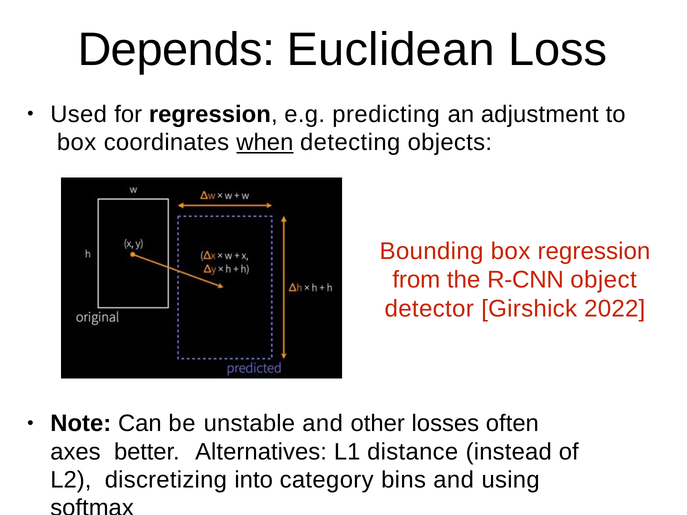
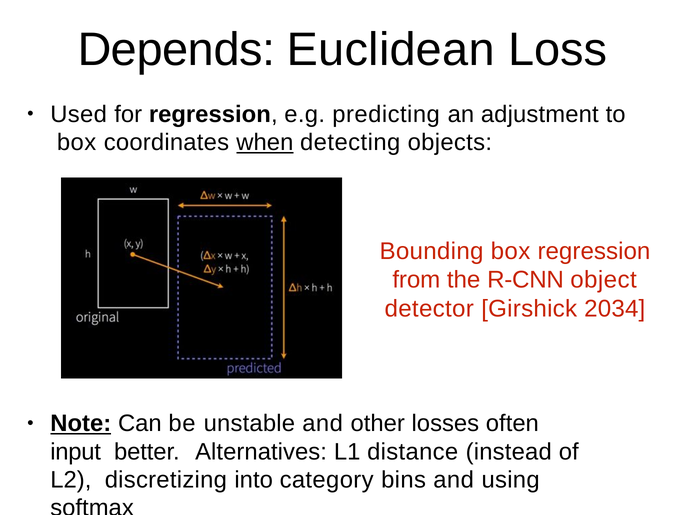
2022: 2022 -> 2034
Note underline: none -> present
axes: axes -> input
